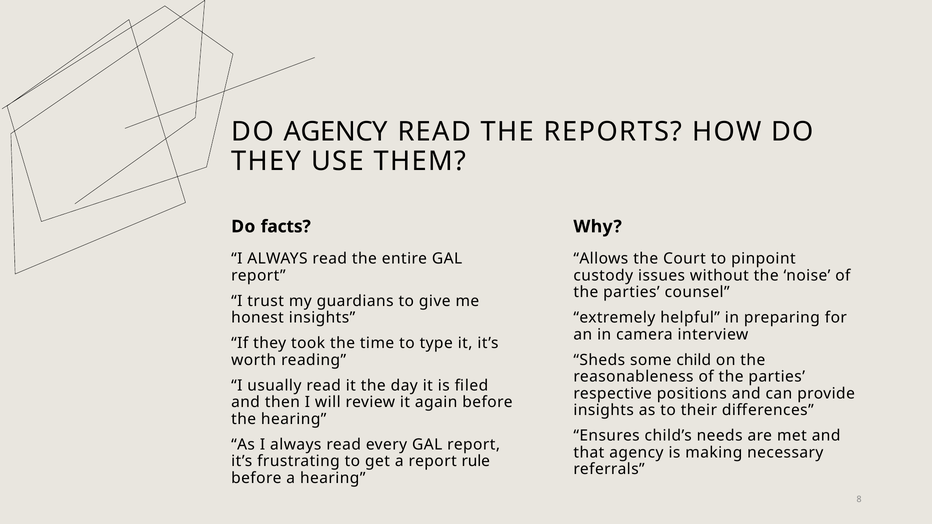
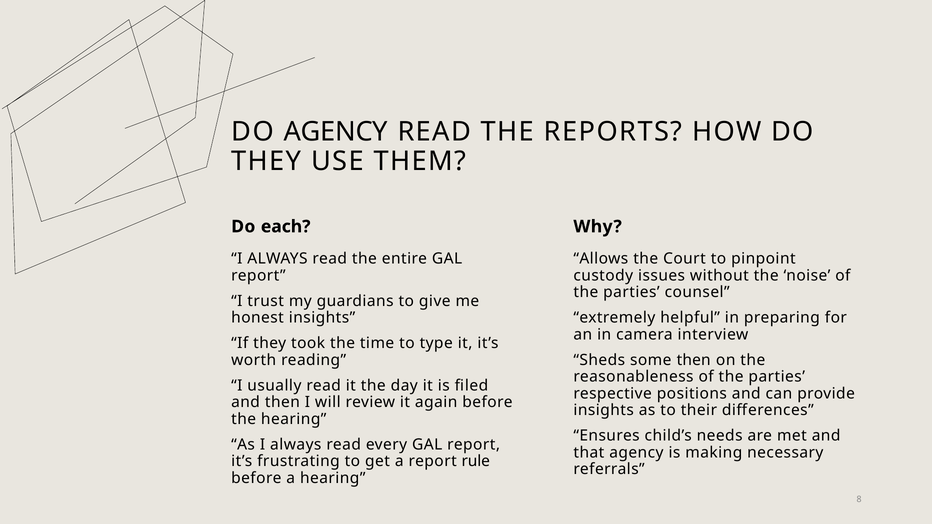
facts: facts -> each
some child: child -> then
